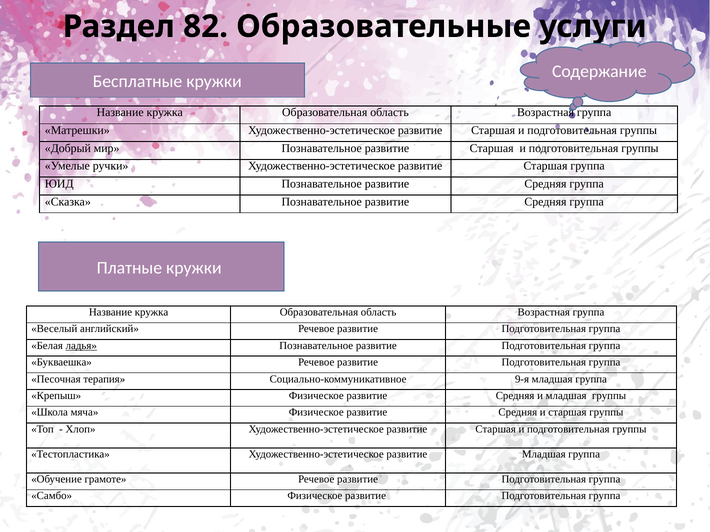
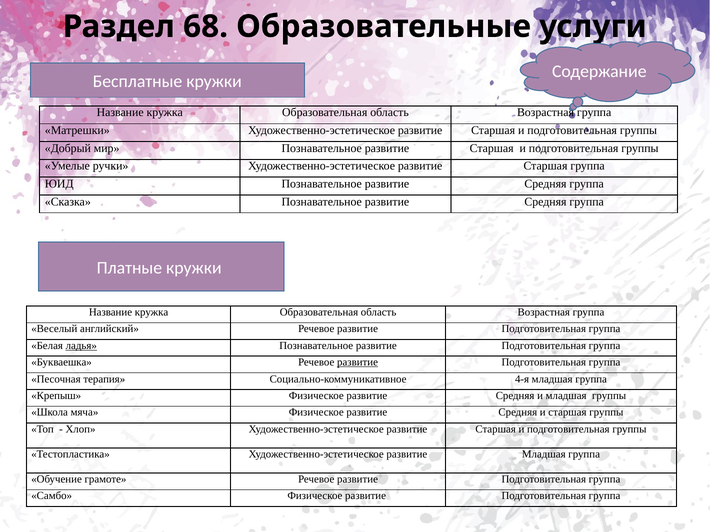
82: 82 -> 68
развитие at (358, 363) underline: none -> present
9-я: 9-я -> 4-я
